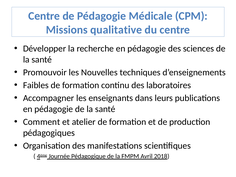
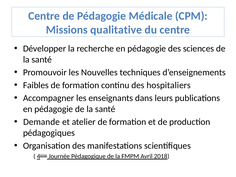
laboratoires: laboratoires -> hospitaliers
Comment: Comment -> Demande
